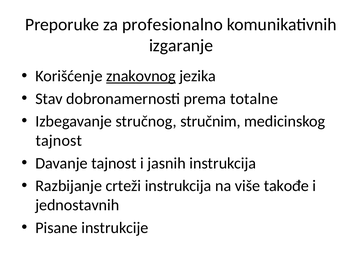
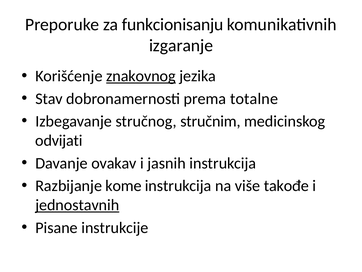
profesionalno: profesionalno -> funkcionisanju
tajnost at (59, 140): tajnost -> odvijati
Davanje tajnost: tajnost -> ovakav
crteži: crteži -> kome
jednostavnih underline: none -> present
